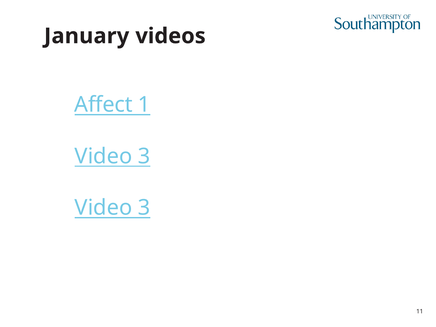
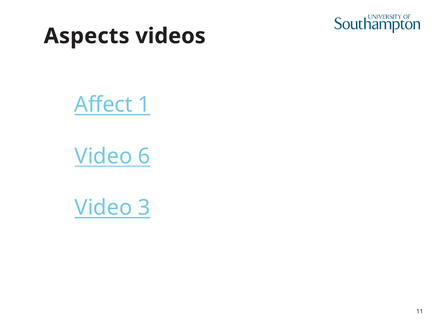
January: January -> Aspects
3 at (144, 156): 3 -> 6
